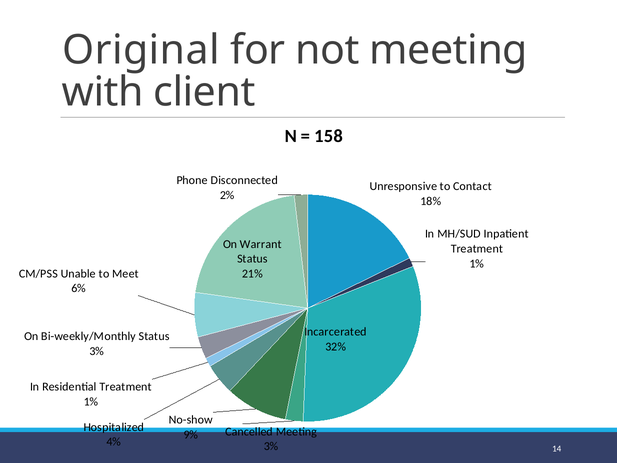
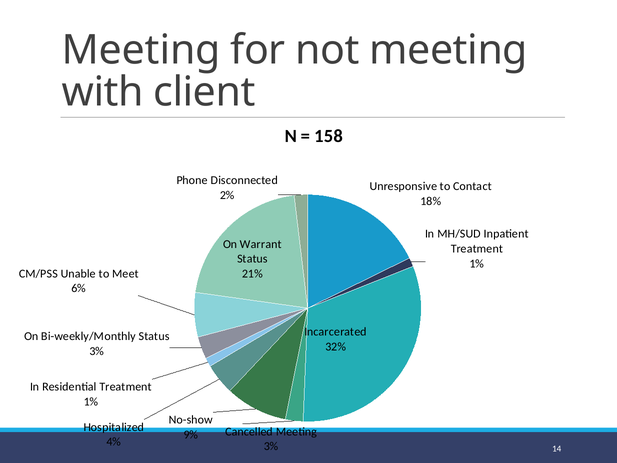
Original at (141, 50): Original -> Meeting
